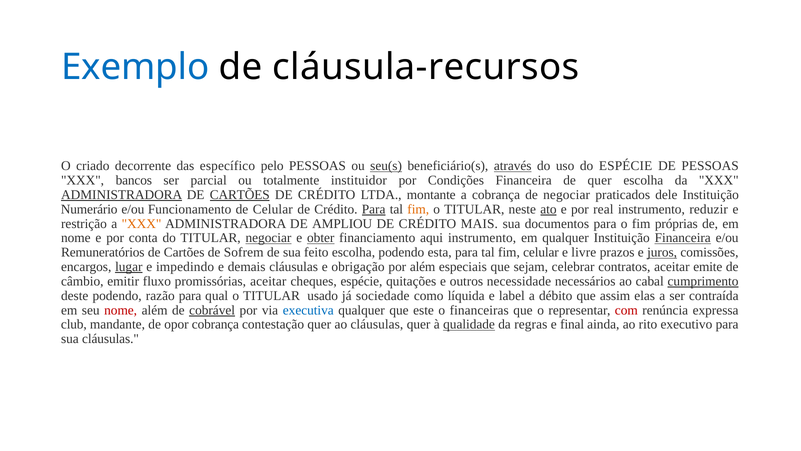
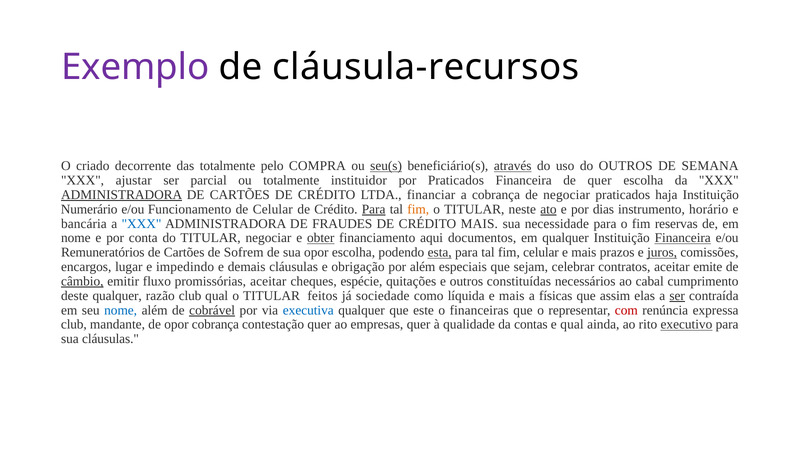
Exemplo colour: blue -> purple
das específico: específico -> totalmente
pelo PESSOAS: PESSOAS -> COMPRA
do ESPÉCIE: ESPÉCIE -> OUTROS
DE PESSOAS: PESSOAS -> SEMANA
bancos: bancos -> ajustar
por Condições: Condições -> Praticados
CARTÕES at (240, 195) underline: present -> none
montante: montante -> financiar
dele: dele -> haja
real: real -> dias
reduzir: reduzir -> horário
restrição: restrição -> bancária
XXX at (142, 223) colour: orange -> blue
AMPLIOU: AMPLIOU -> FRAUDES
documentos: documentos -> necessidade
próprias: próprias -> reservas
negociar at (268, 238) underline: present -> none
aqui instrumento: instrumento -> documentos
sua feito: feito -> opor
esta underline: none -> present
livre at (584, 252): livre -> mais
lugar underline: present -> none
câmbio underline: none -> present
necessidade: necessidade -> constituídas
cumprimento underline: present -> none
deste podendo: podendo -> qualquer
razão para: para -> club
usado: usado -> feitos
líquida e label: label -> mais
débito: débito -> físicas
ser at (677, 295) underline: none -> present
nome at (121, 310) colour: red -> blue
ao cláusulas: cláusulas -> empresas
qualidade underline: present -> none
regras: regras -> contas
e final: final -> qual
executivo underline: none -> present
